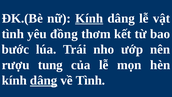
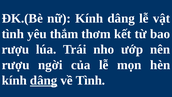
Kính at (89, 18) underline: present -> none
đồng: đồng -> thắm
bước at (15, 49): bước -> rượu
tung: tung -> ngời
